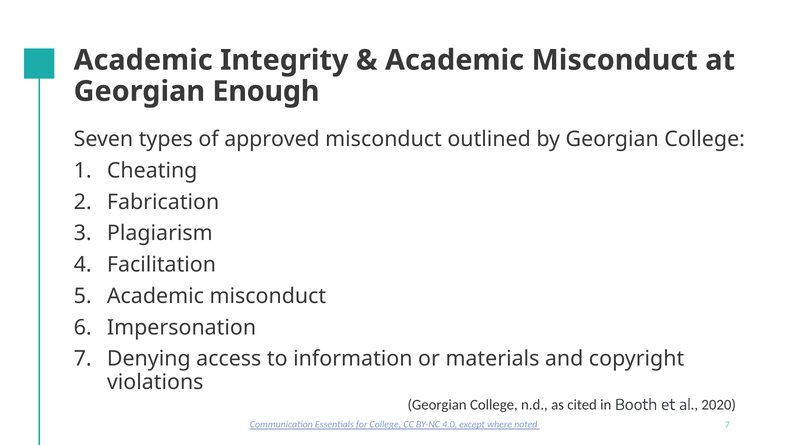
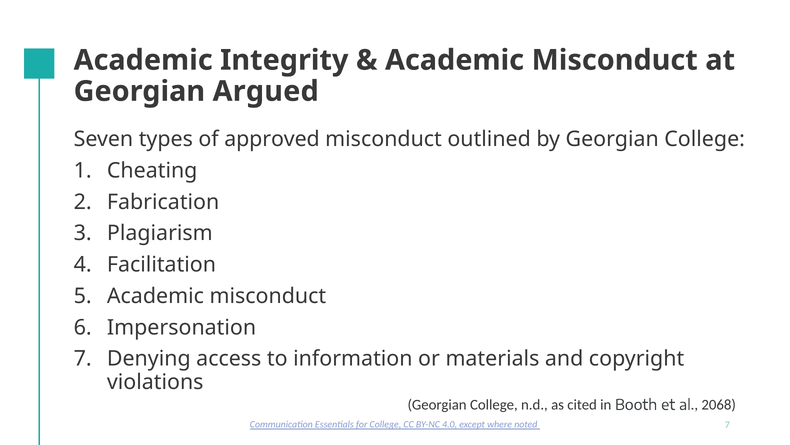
Enough: Enough -> Argued
2020: 2020 -> 2068
